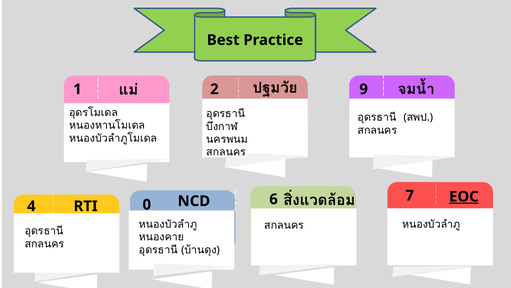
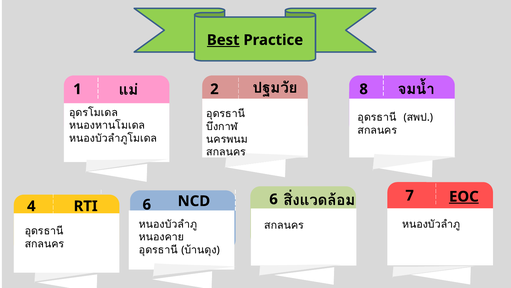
Best underline: none -> present
9: 9 -> 8
0 at (147, 204): 0 -> 6
